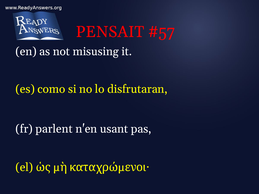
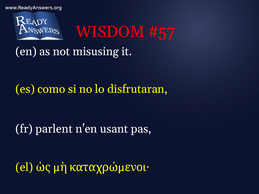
PENSAIT: PENSAIT -> WISDOM
